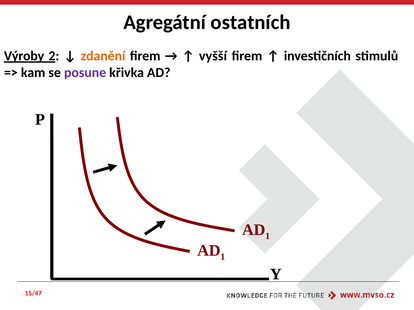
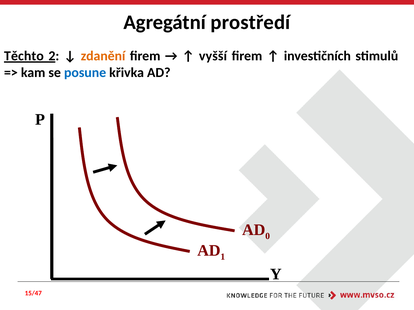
ostatních: ostatních -> prostředí
Výroby: Výroby -> Těchto
posune colour: purple -> blue
1 at (268, 236): 1 -> 0
